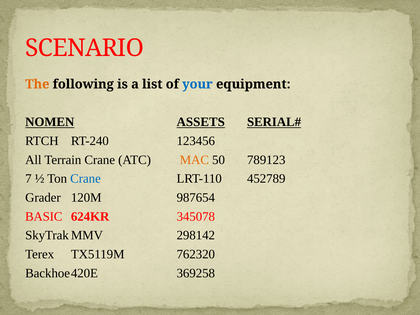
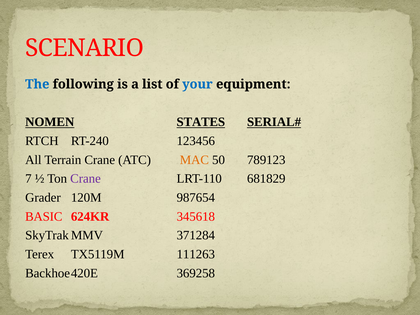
The colour: orange -> blue
ASSETS: ASSETS -> STATES
Crane at (86, 179) colour: blue -> purple
452789: 452789 -> 681829
345078: 345078 -> 345618
298142: 298142 -> 371284
762320: 762320 -> 111263
